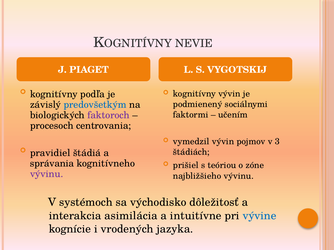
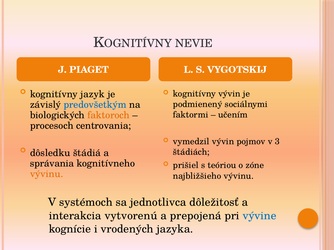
podľa: podľa -> jazyk
faktoroch colour: purple -> orange
pravidiel: pravidiel -> dôsledku
vývinu at (47, 174) colour: purple -> orange
východisko: východisko -> jednotlivca
asimilácia: asimilácia -> vytvorenú
intuitívne: intuitívne -> prepojená
